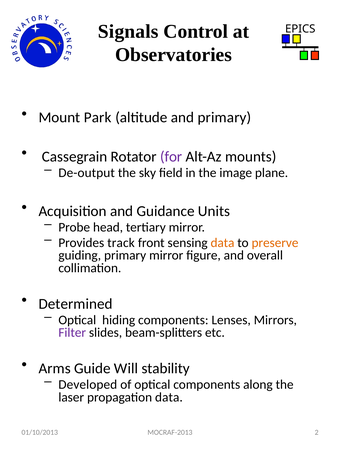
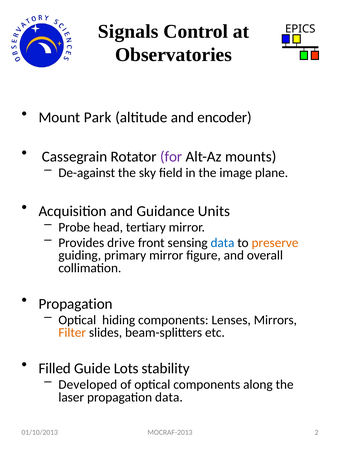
and primary: primary -> encoder
De-output: De-output -> De-against
track: track -> drive
data at (223, 243) colour: orange -> blue
Determined at (76, 304): Determined -> Propagation
Filter colour: purple -> orange
Arms: Arms -> Filled
Will: Will -> Lots
